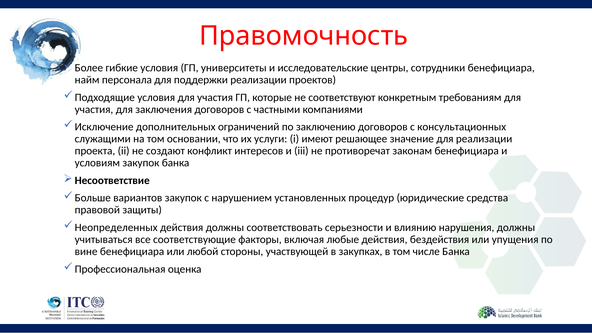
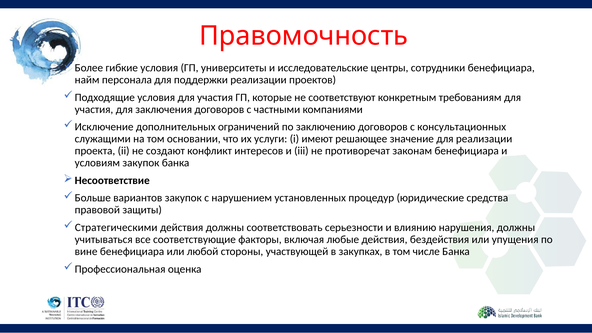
Неопределенных: Неопределенных -> Стратегическими
